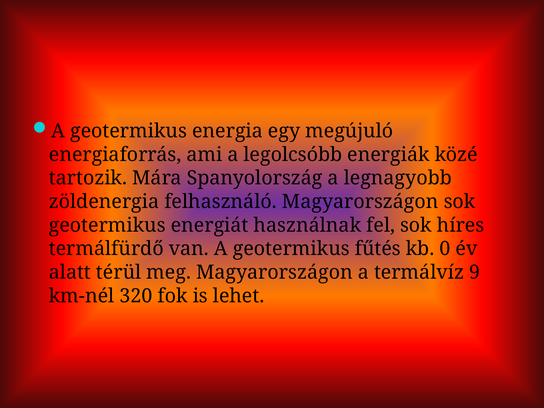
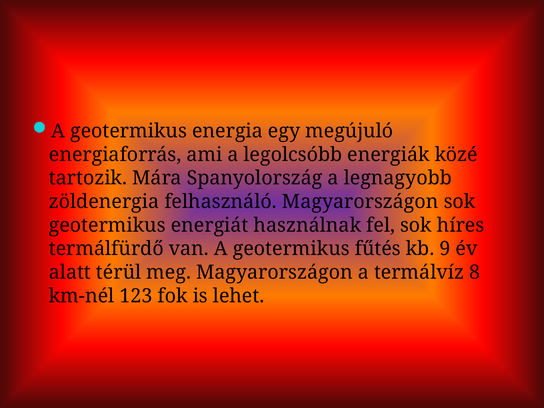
0: 0 -> 9
9: 9 -> 8
320: 320 -> 123
